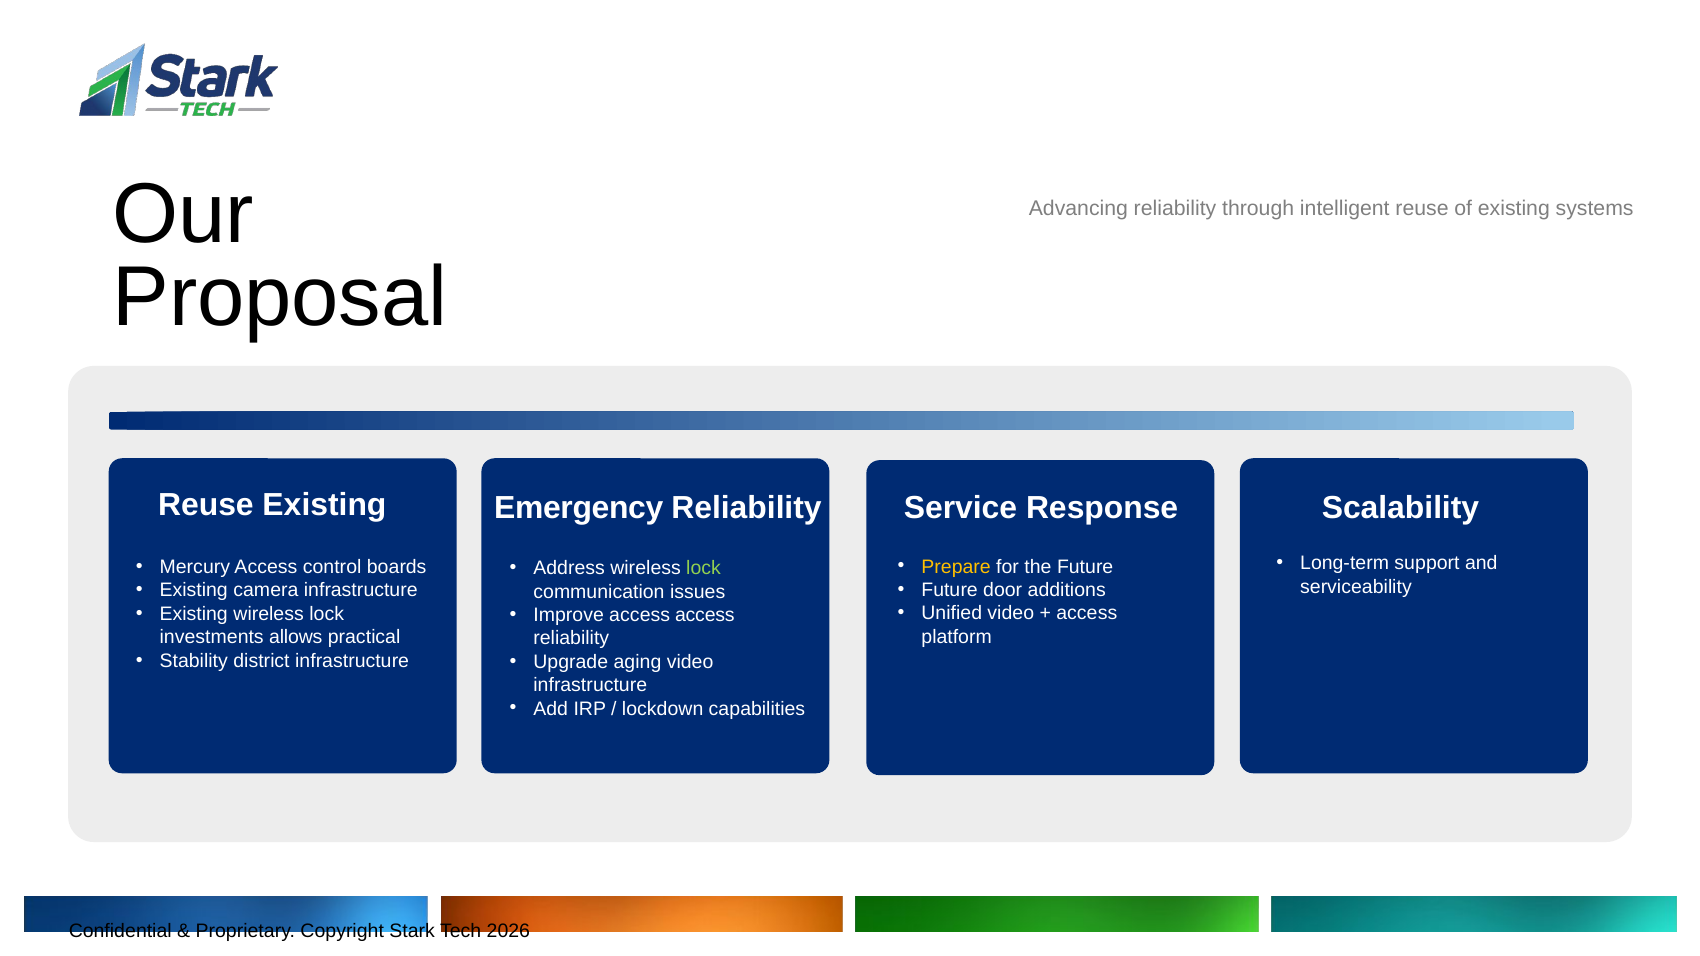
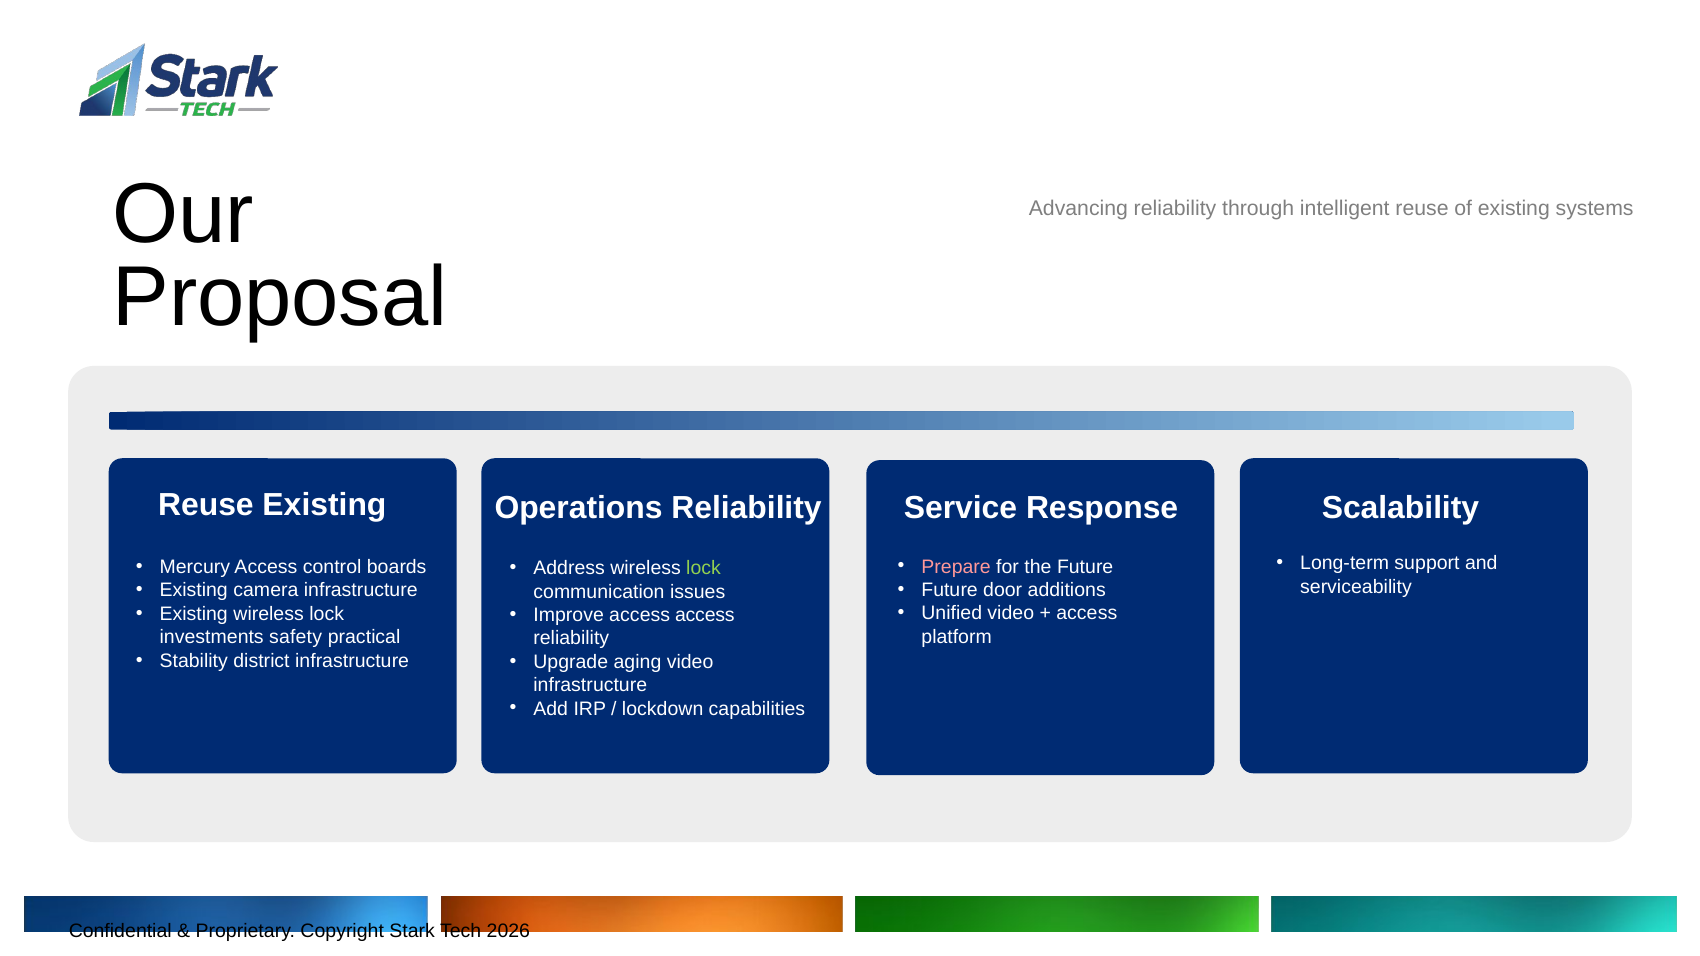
Emergency: Emergency -> Operations
Prepare colour: yellow -> pink
allows: allows -> safety
